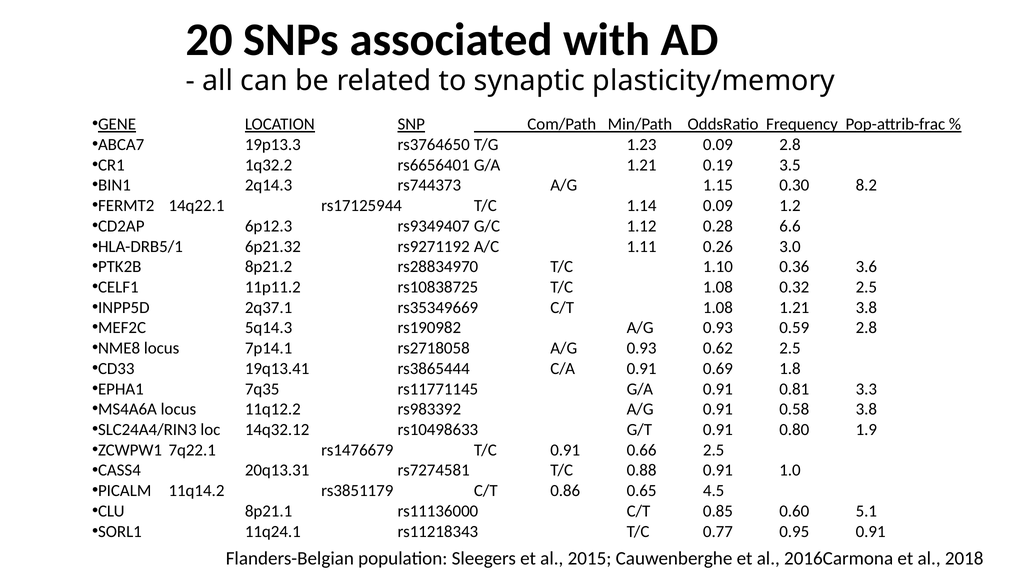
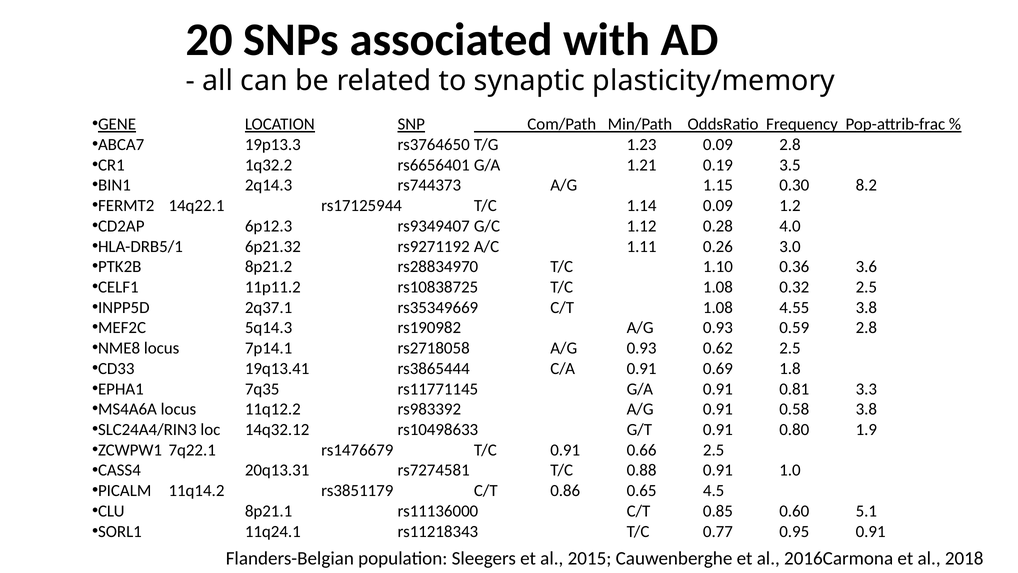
6.6: 6.6 -> 4.0
1.08 1.21: 1.21 -> 4.55
